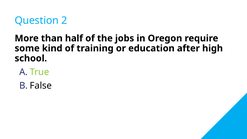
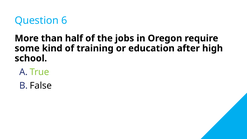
2: 2 -> 6
